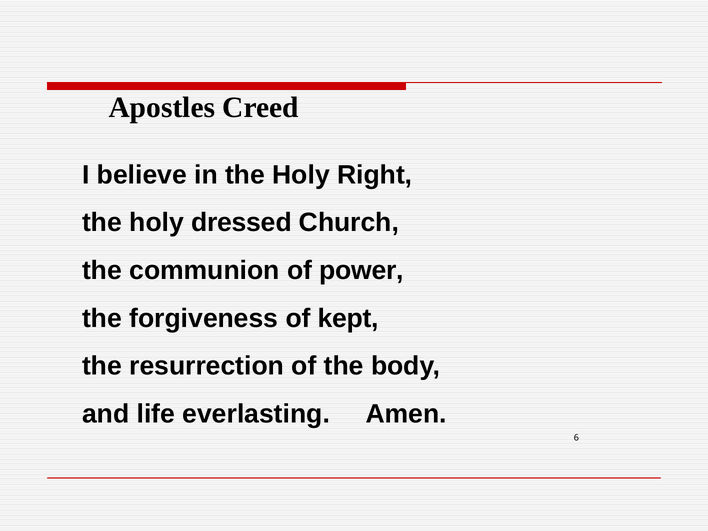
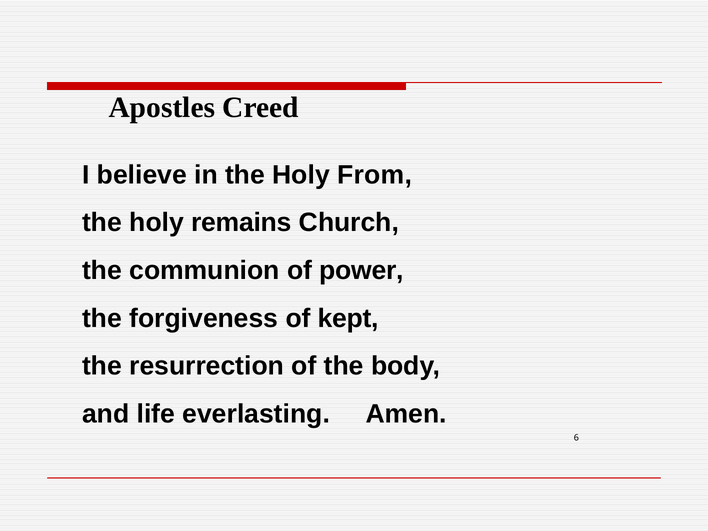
Right: Right -> From
dressed: dressed -> remains
